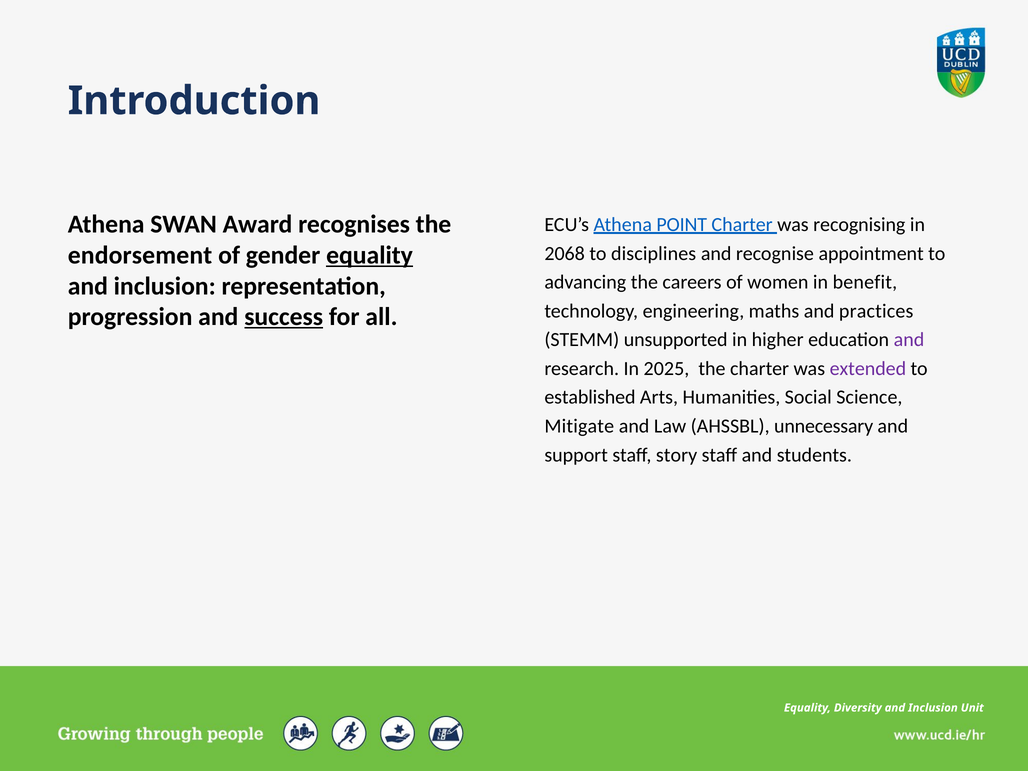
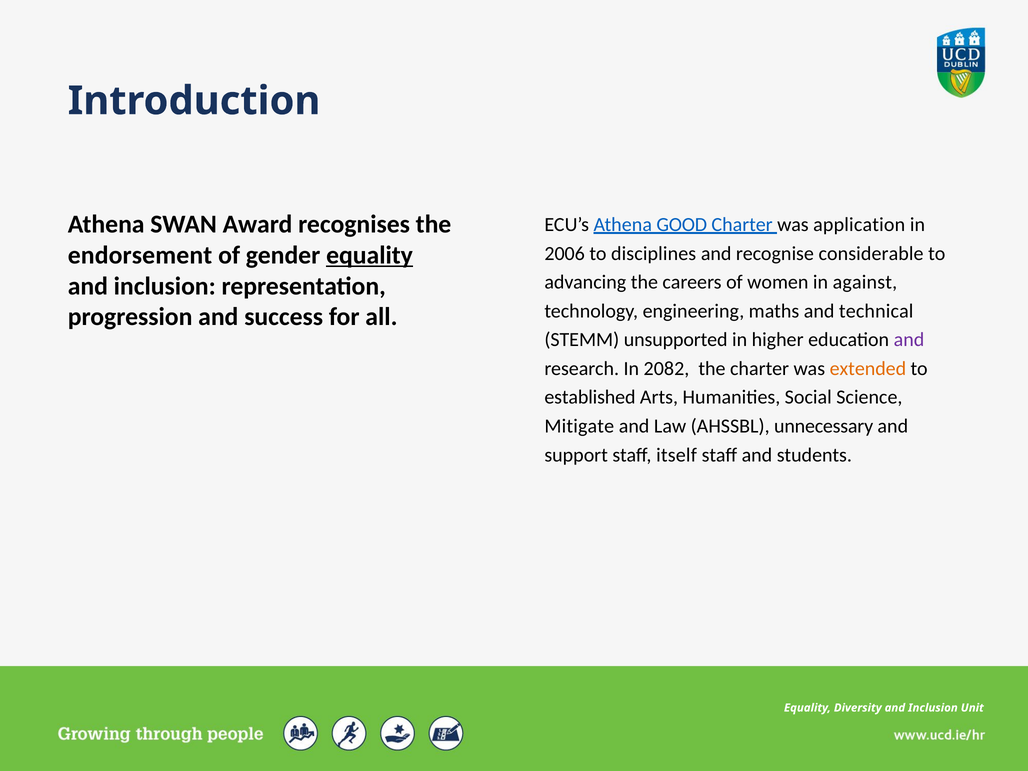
POINT: POINT -> GOOD
recognising: recognising -> application
2068: 2068 -> 2006
appointment: appointment -> considerable
benefit: benefit -> against
practices: practices -> technical
success underline: present -> none
2025: 2025 -> 2082
extended colour: purple -> orange
story: story -> itself
